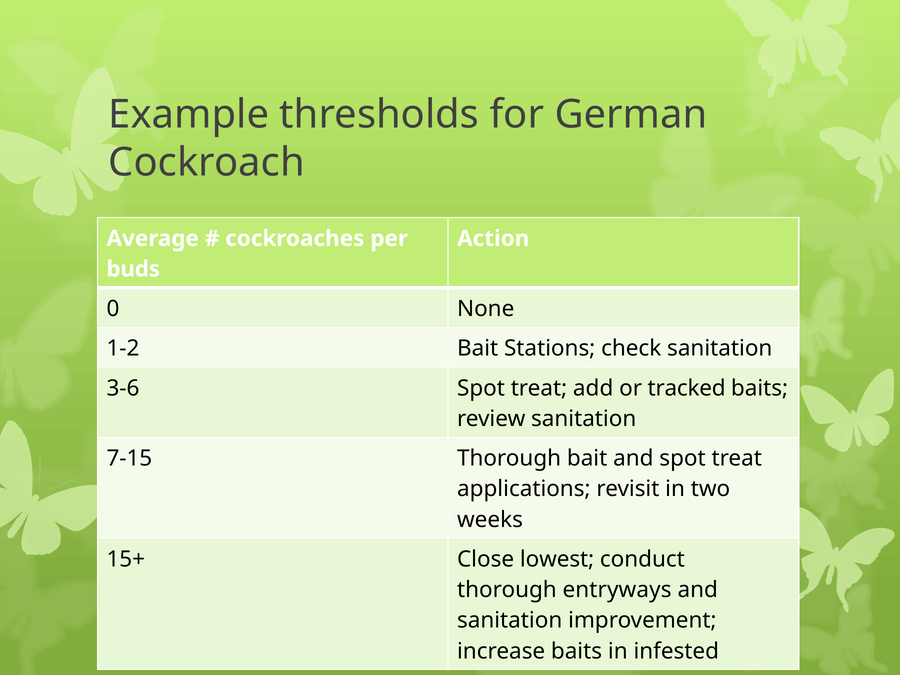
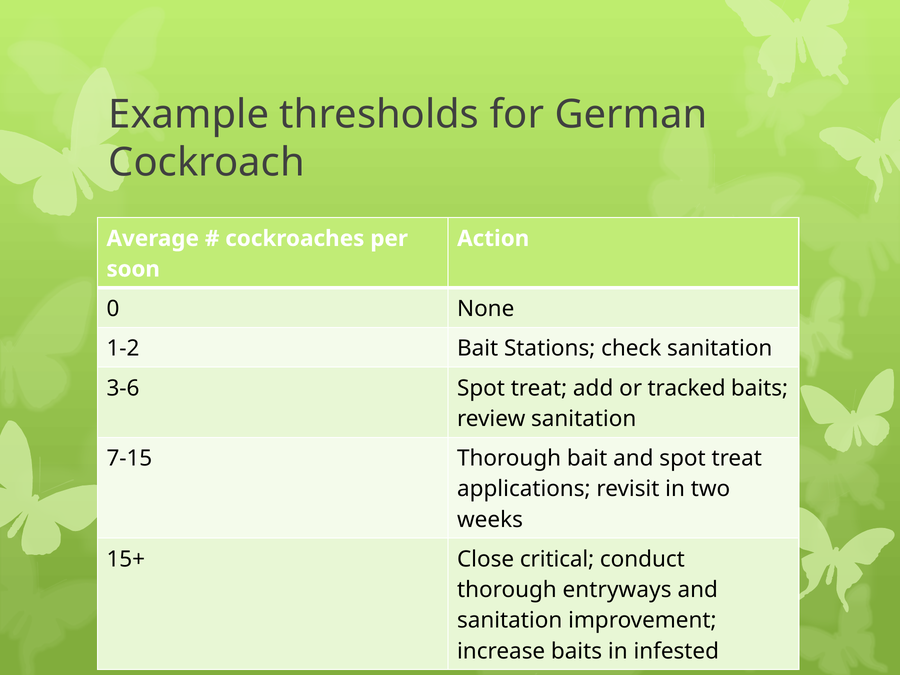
buds: buds -> soon
lowest: lowest -> critical
